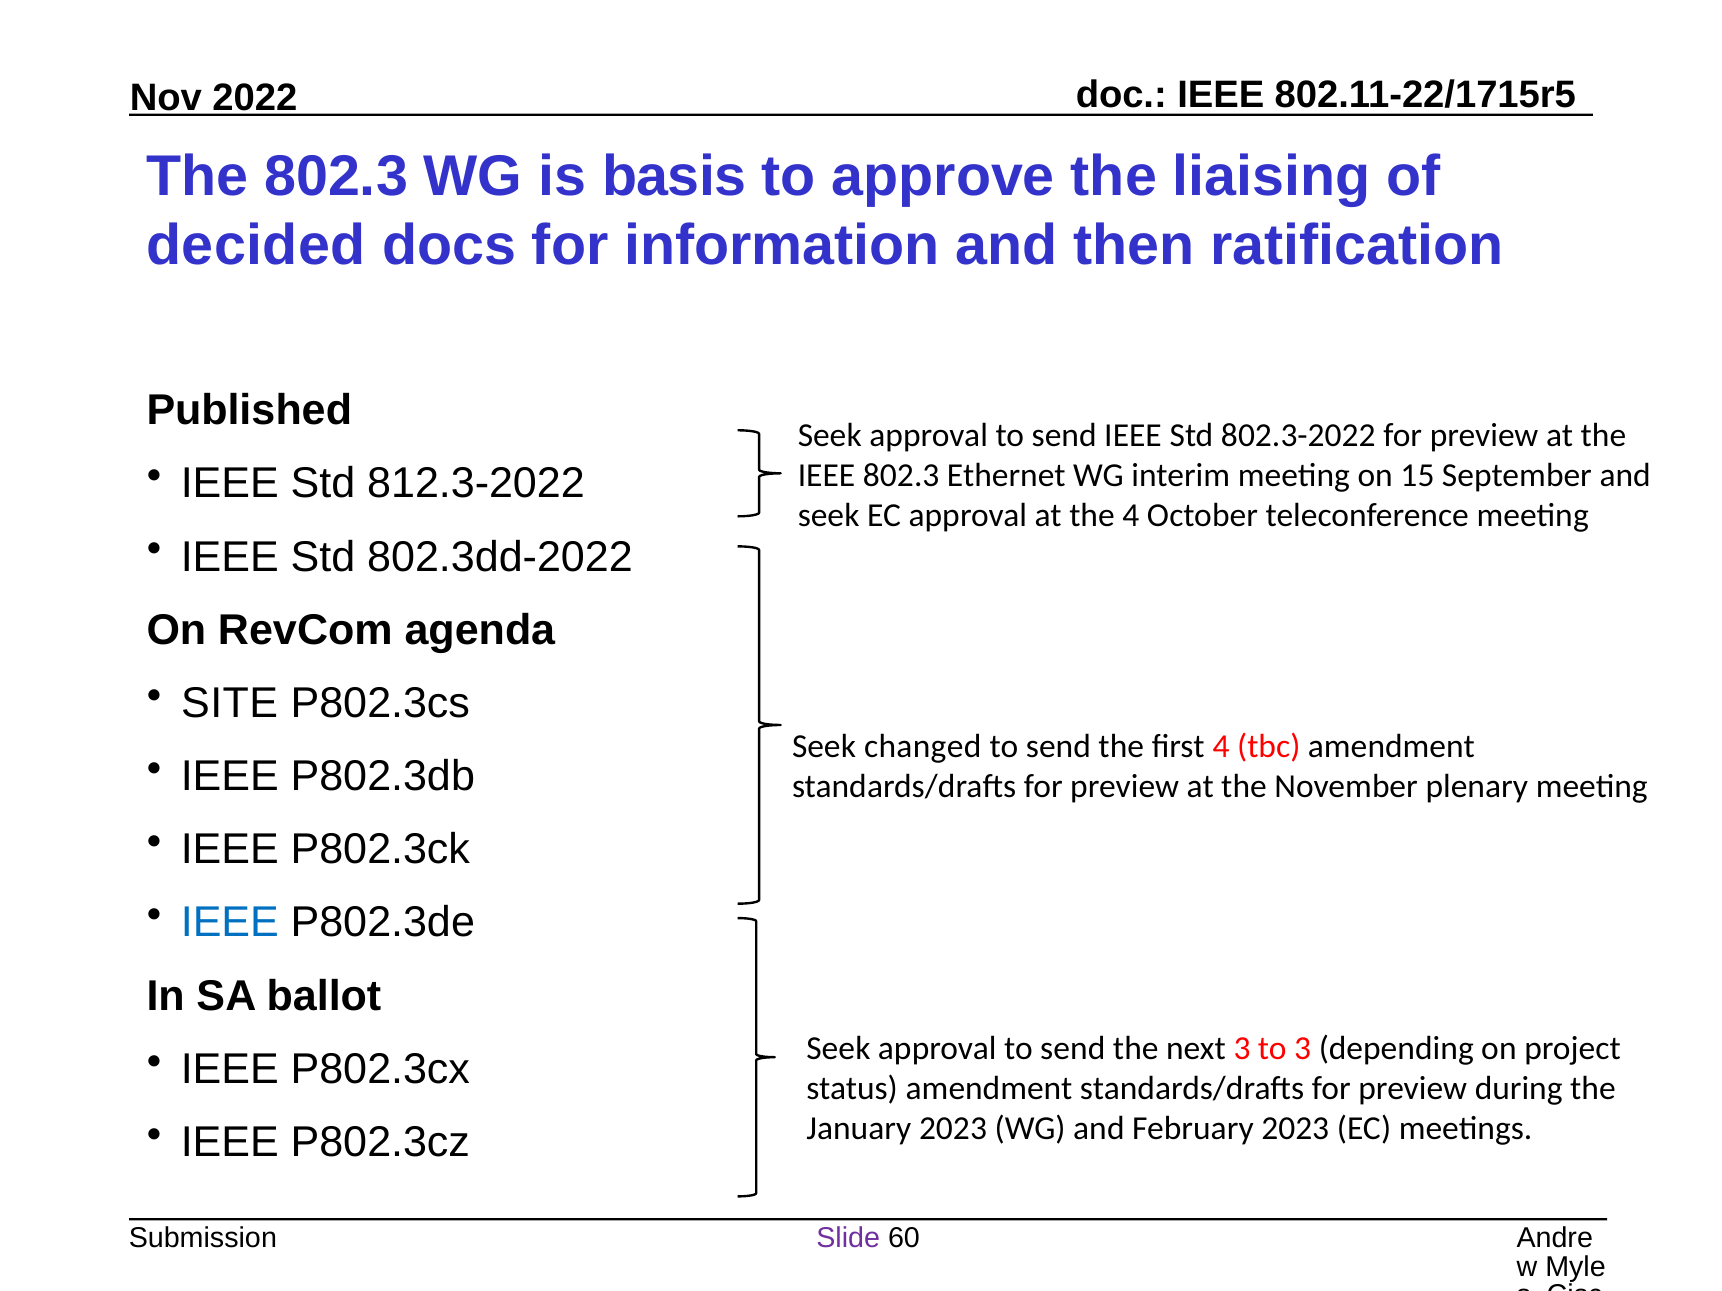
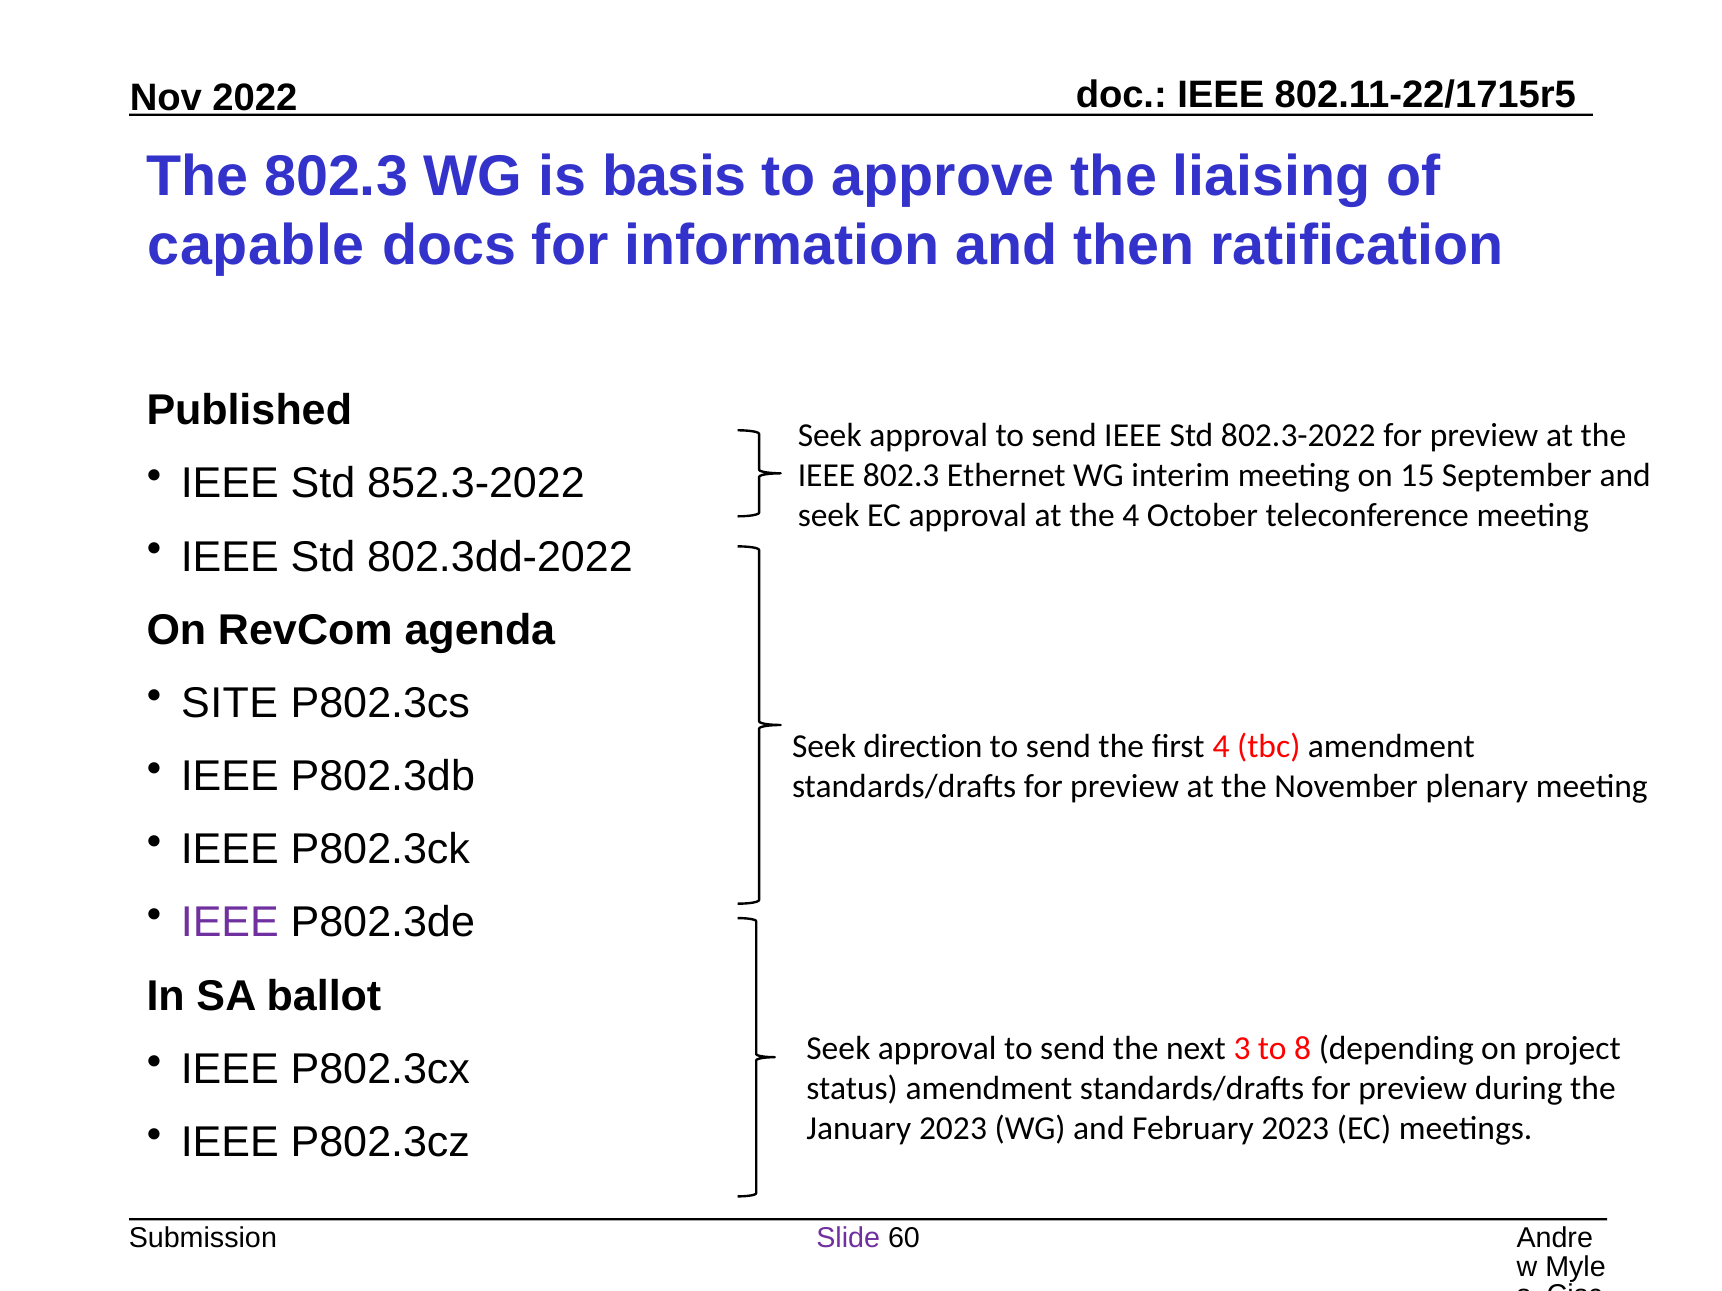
decided: decided -> capable
812.3-2022: 812.3-2022 -> 852.3-2022
changed: changed -> direction
IEEE at (230, 923) colour: blue -> purple
to 3: 3 -> 8
